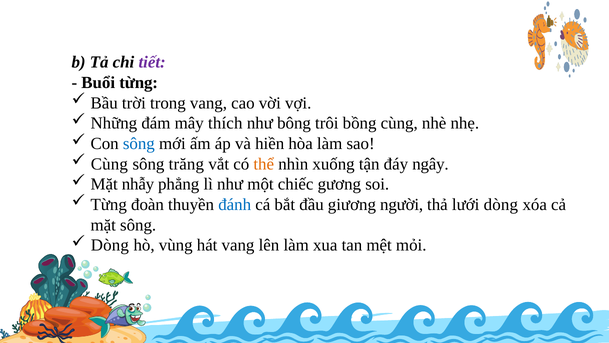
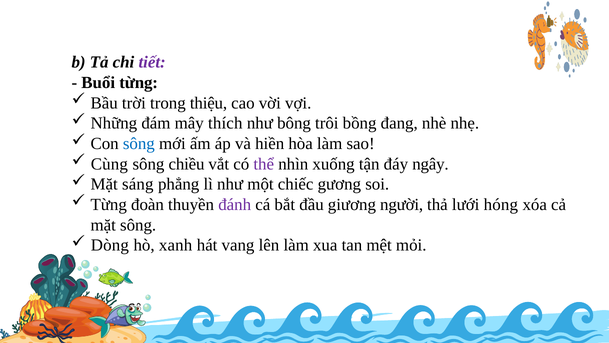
trong vang: vang -> thiệu
bồng cùng: cùng -> đang
trăng: trăng -> chiều
thể colour: orange -> purple
nhẫy: nhẫy -> sáng
đánh colour: blue -> purple
lưới dòng: dòng -> hóng
vùng: vùng -> xanh
